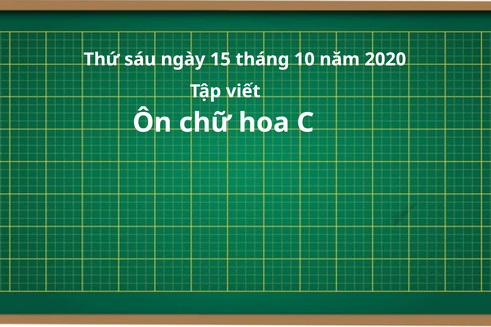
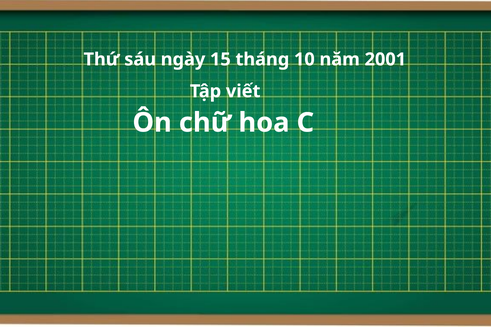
2020: 2020 -> 2001
